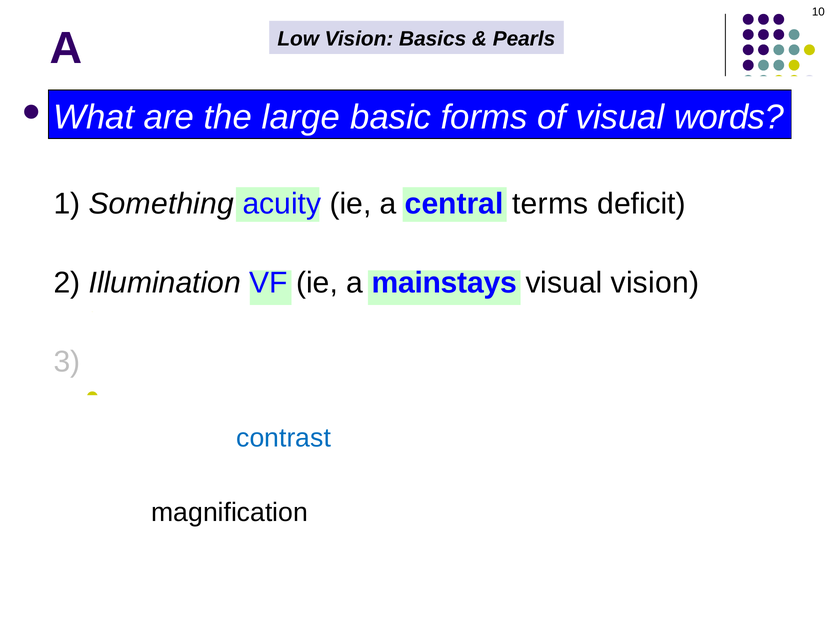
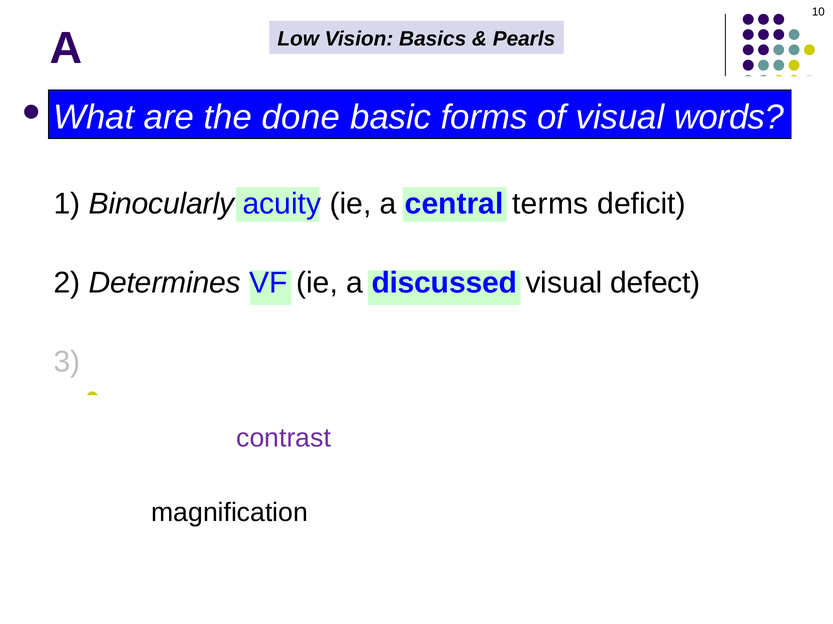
large: large -> done
Something: Something -> Binocularly
2 Illumination: Illumination -> Determines
mainstays: mainstays -> discussed
visual vision: vision -> defect
contrast at (284, 439) colour: blue -> purple
